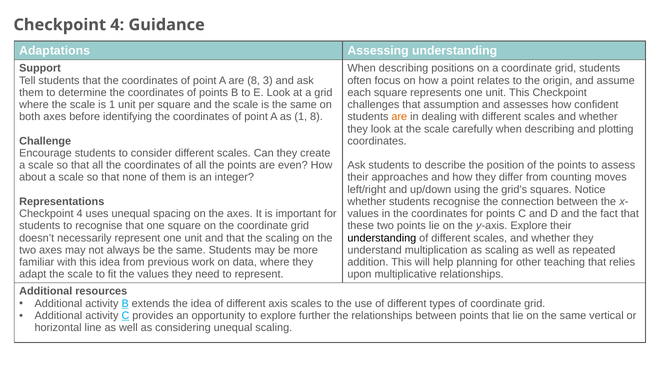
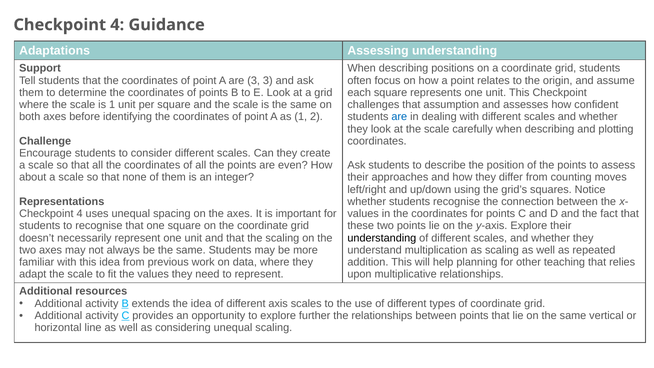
are 8: 8 -> 3
1 8: 8 -> 2
are at (399, 117) colour: orange -> blue
